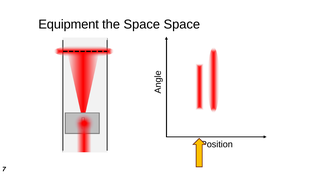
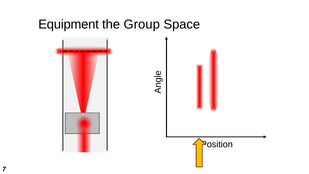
the Space: Space -> Group
